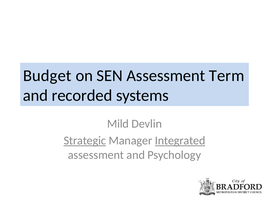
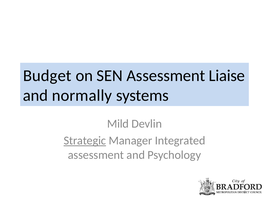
Term: Term -> Liaise
recorded: recorded -> normally
Integrated underline: present -> none
